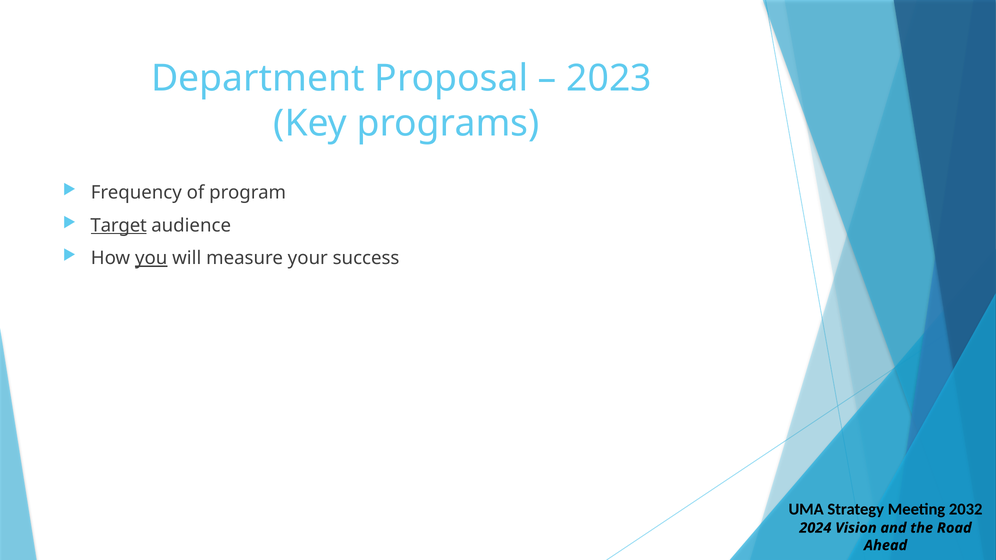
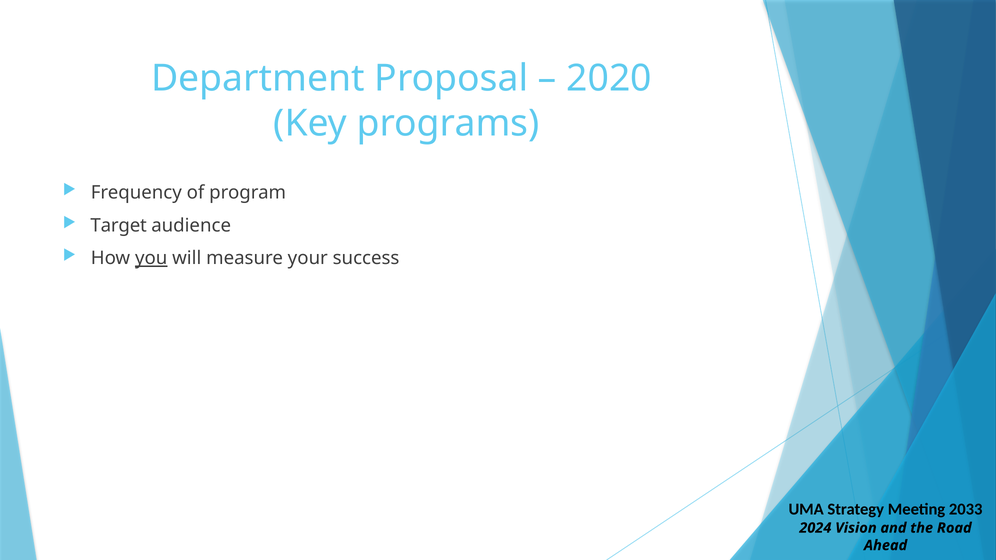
2023: 2023 -> 2020
Target underline: present -> none
2032: 2032 -> 2033
